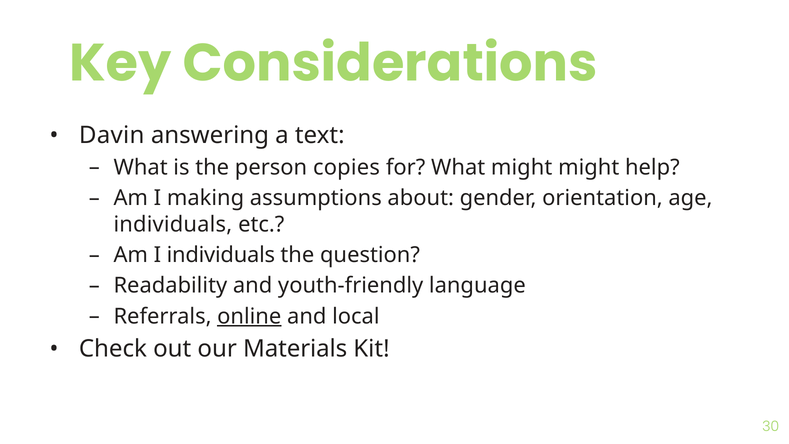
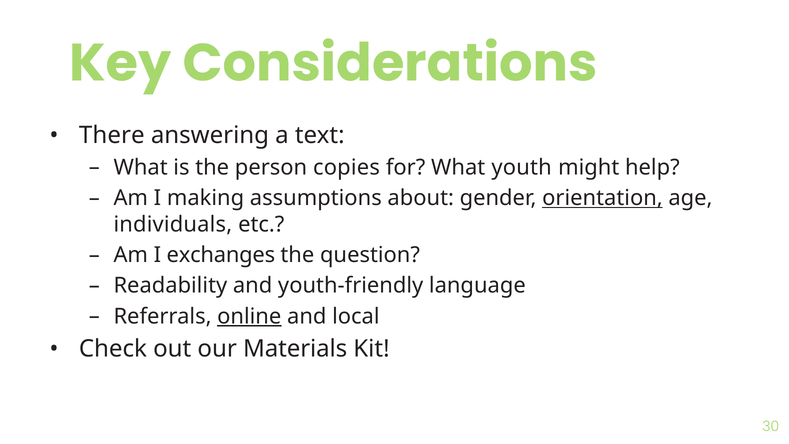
Davin: Davin -> There
What might: might -> youth
orientation underline: none -> present
I individuals: individuals -> exchanges
